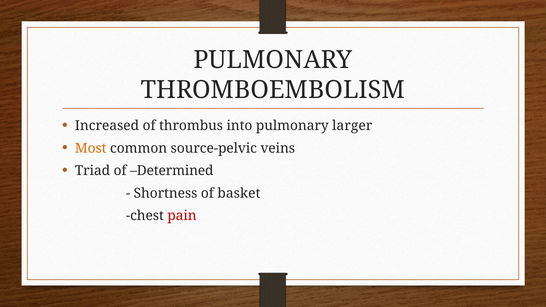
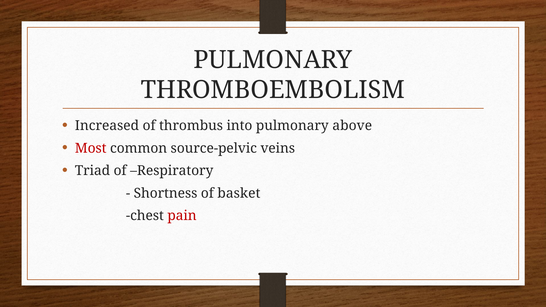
larger: larger -> above
Most colour: orange -> red
Determined: Determined -> Respiratory
